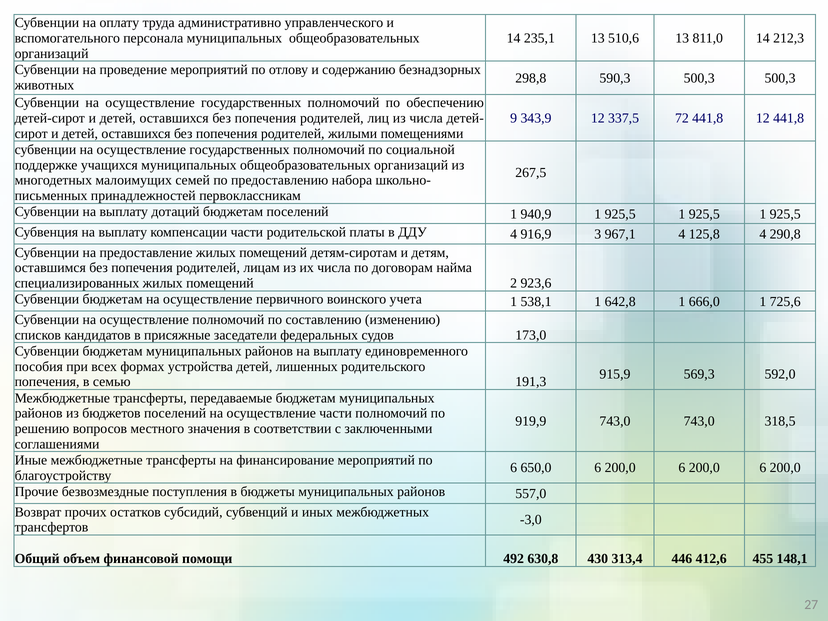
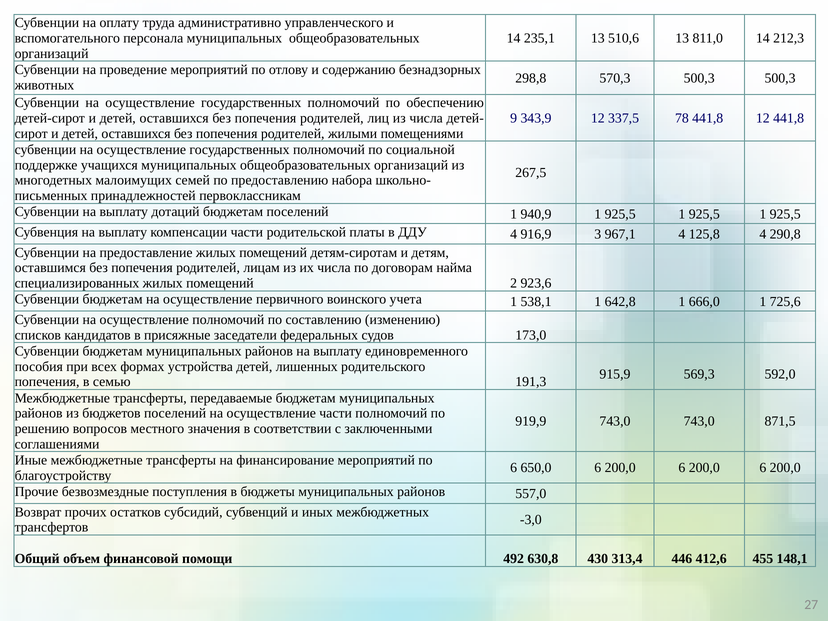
590,3: 590,3 -> 570,3
72: 72 -> 78
318,5: 318,5 -> 871,5
